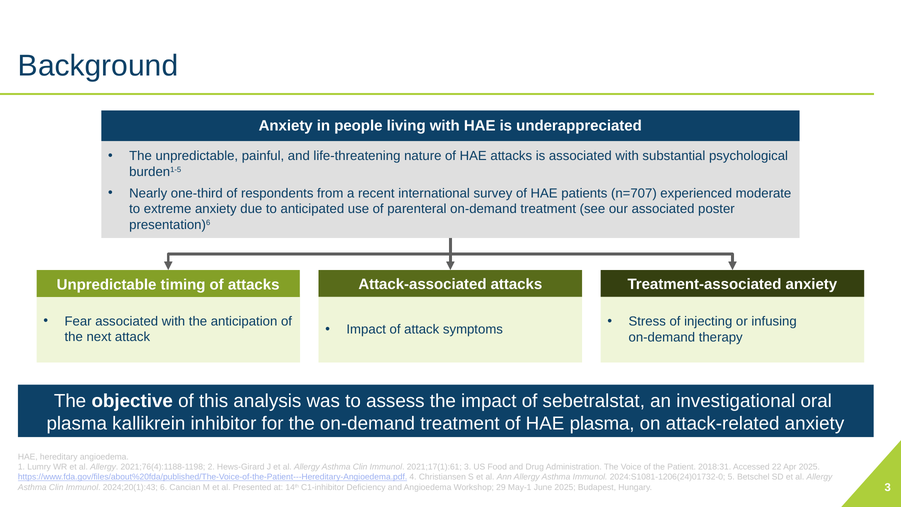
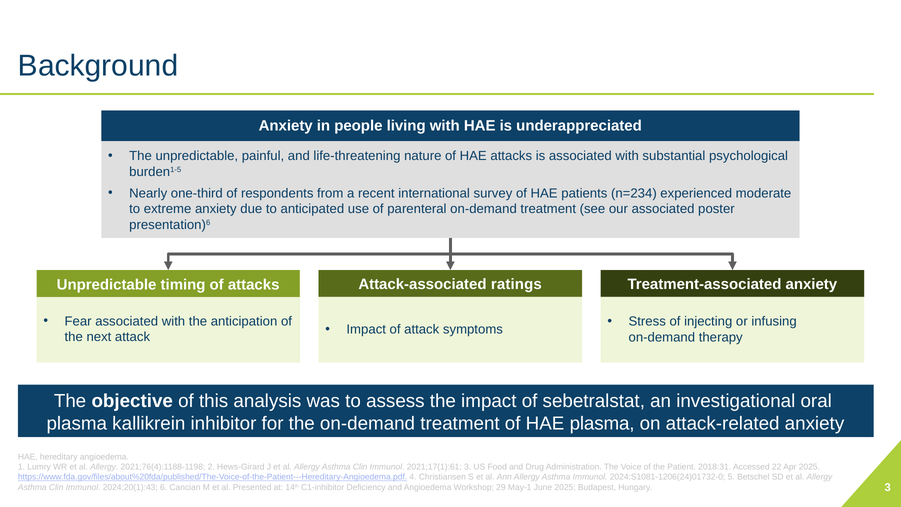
n=707: n=707 -> n=234
Attack-associated attacks: attacks -> ratings
